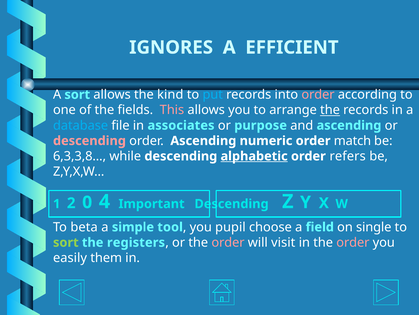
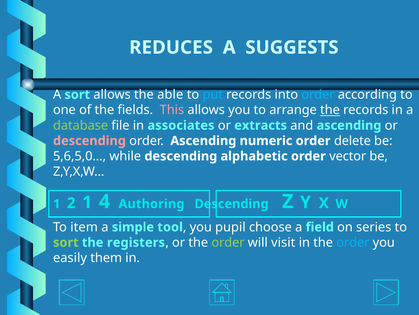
IGNORES: IGNORES -> REDUCES
EFFICIENT: EFFICIENT -> SUGGESTS
kind: kind -> able
order at (318, 94) colour: pink -> light blue
database colour: light blue -> light green
purpose: purpose -> extracts
match: match -> delete
6,3,3,8…: 6,3,3,8… -> 5,6,5,0…
alphabetic underline: present -> none
refers: refers -> vector
2 0: 0 -> 1
Important: Important -> Authoring
beta: beta -> item
single: single -> series
order at (228, 242) colour: pink -> light green
order at (353, 242) colour: pink -> light blue
